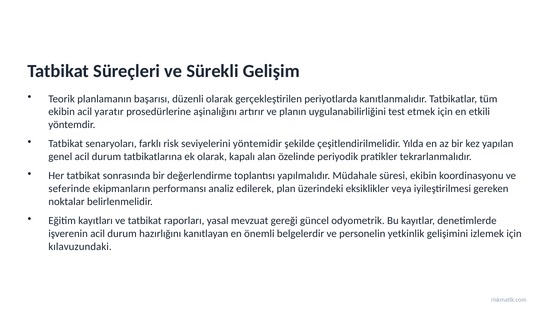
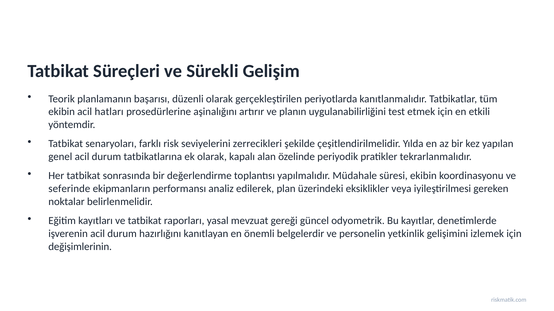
yaratır: yaratır -> hatları
yöntemidir: yöntemidir -> zerrecikleri
kılavuzundaki: kılavuzundaki -> değişimlerinin
